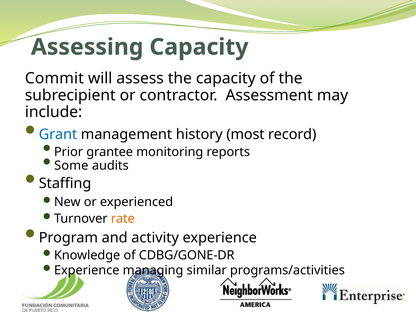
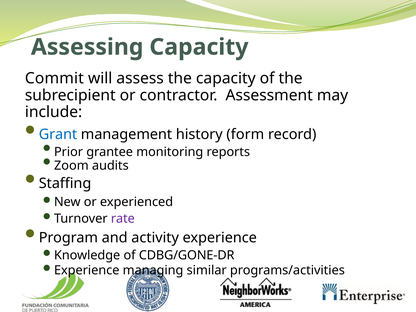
most: most -> form
Some: Some -> Zoom
rate colour: orange -> purple
